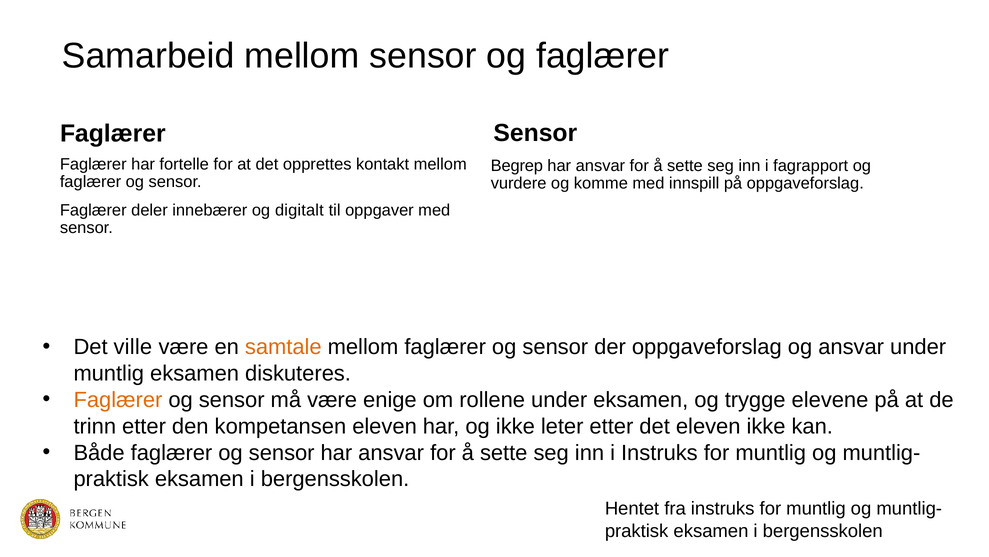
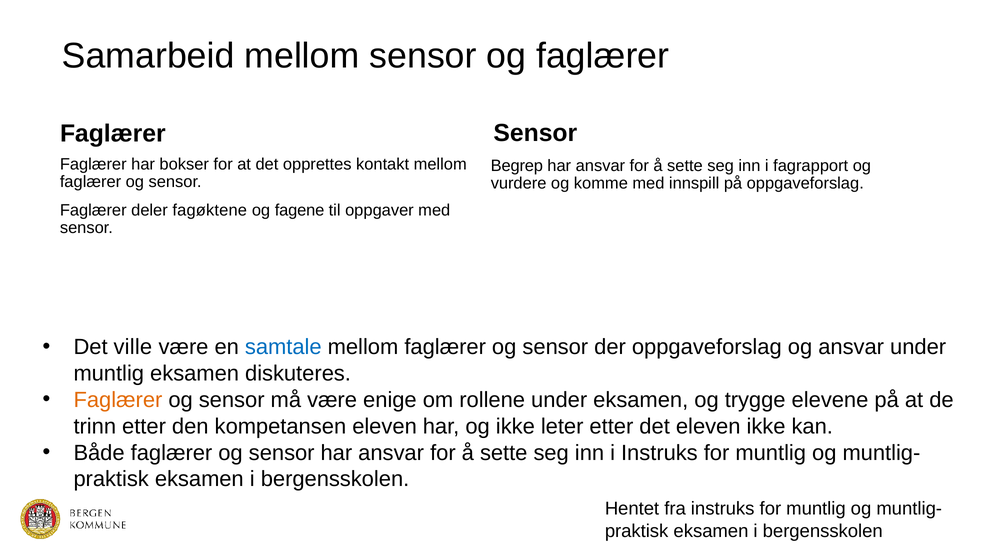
fortelle: fortelle -> bokser
innebærer: innebærer -> fagøktene
digitalt: digitalt -> fagene
samtale colour: orange -> blue
